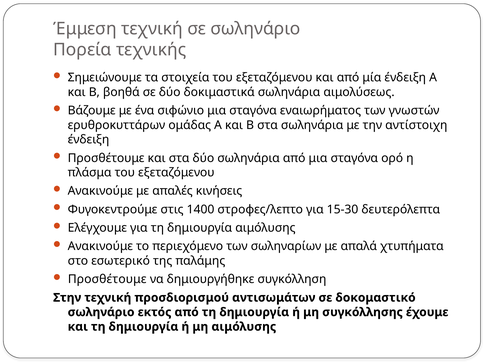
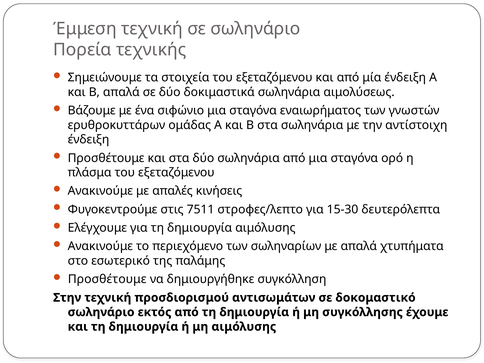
Β βοηθά: βοηθά -> απαλά
1400: 1400 -> 7511
